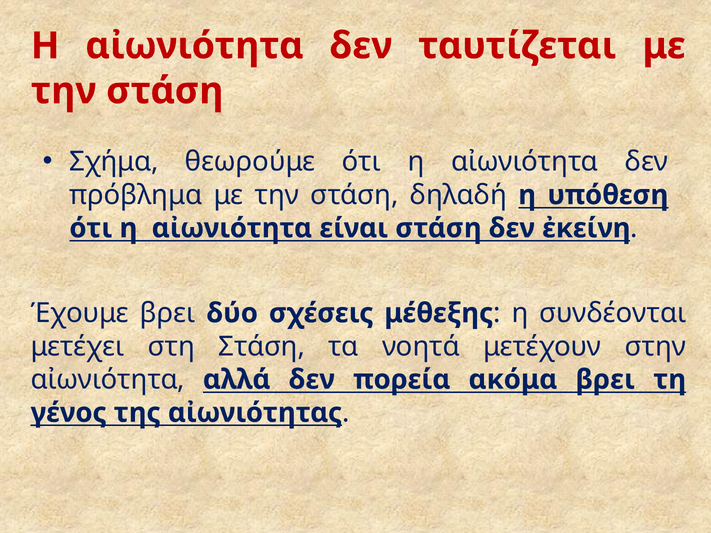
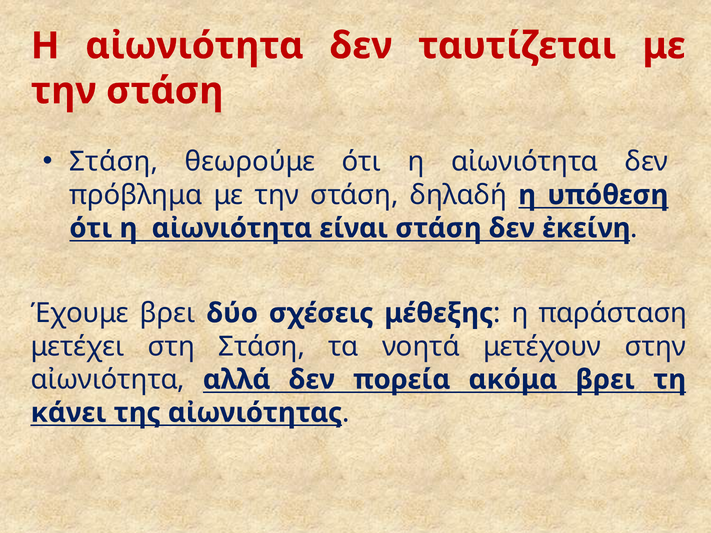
Σχήμα at (114, 162): Σχήμα -> Στάση
συνδέονται: συνδέονται -> παράσταση
γένος: γένος -> κάνει
